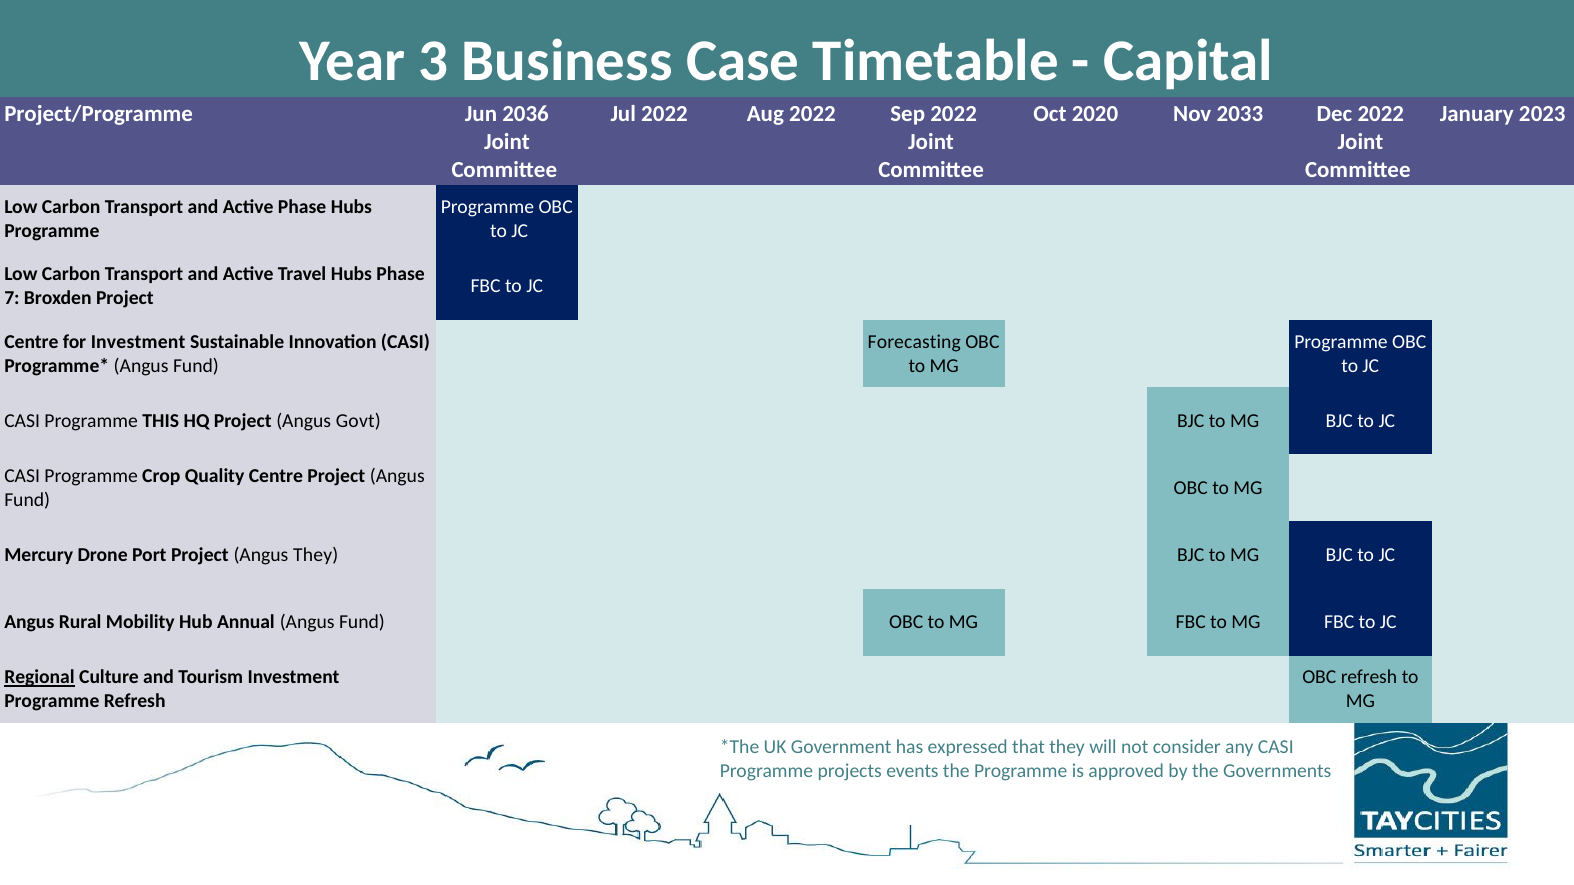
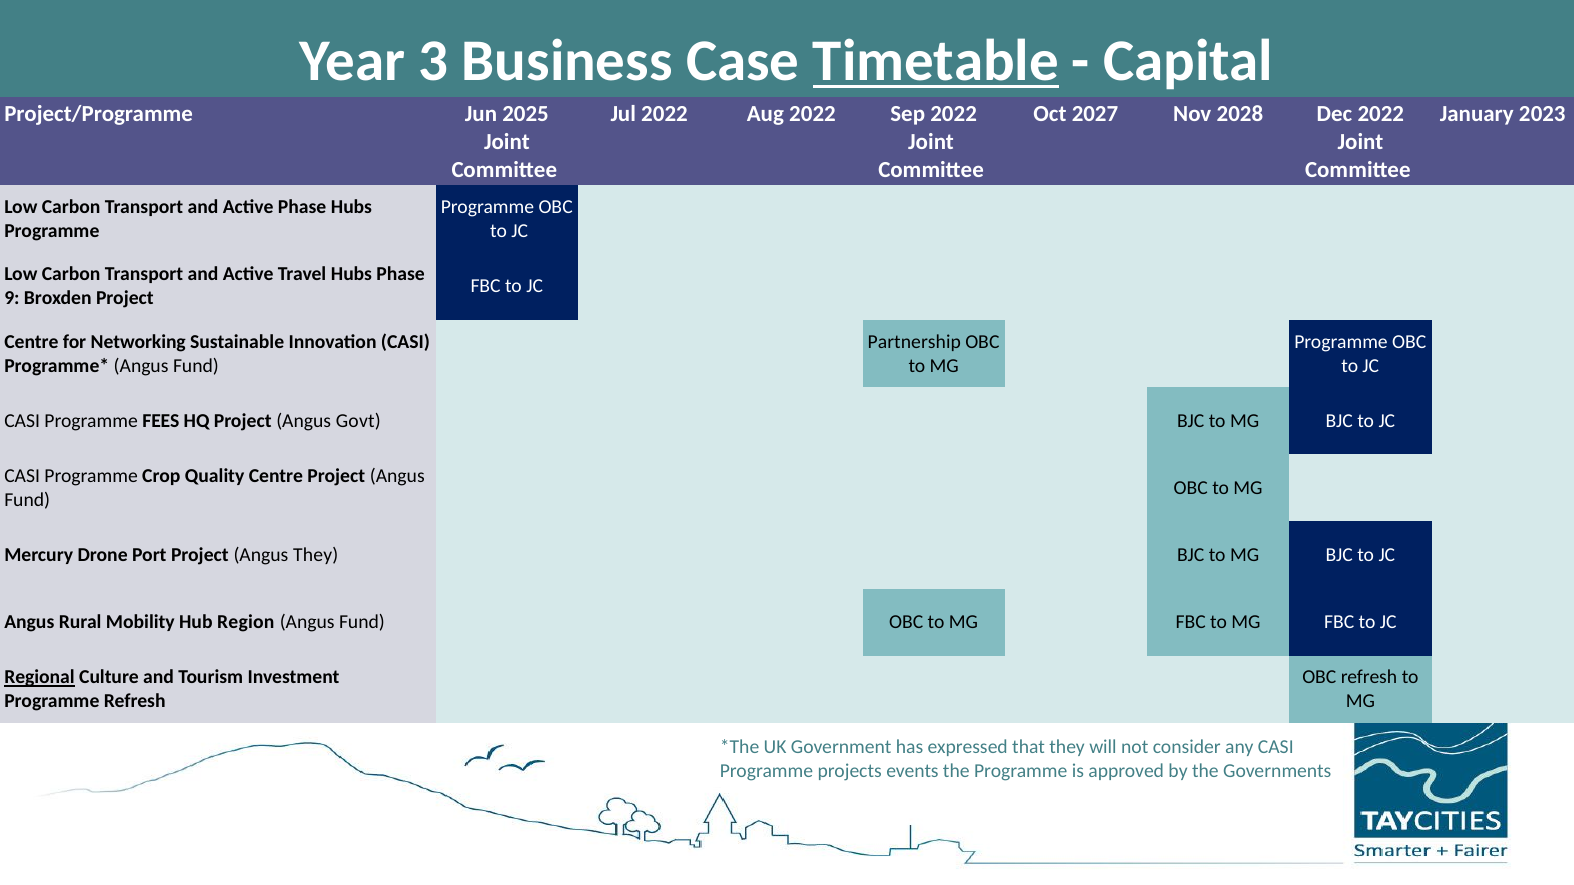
Timetable underline: none -> present
2036: 2036 -> 2025
2020: 2020 -> 2027
2033: 2033 -> 2028
7: 7 -> 9
for Investment: Investment -> Networking
Forecasting: Forecasting -> Partnership
THIS: THIS -> FEES
Annual: Annual -> Region
